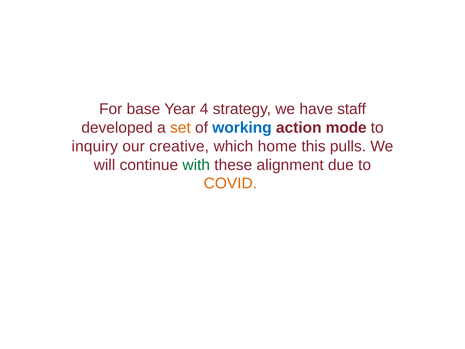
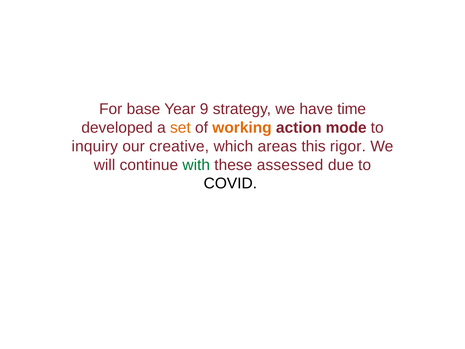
4: 4 -> 9
staff: staff -> time
working colour: blue -> orange
home: home -> areas
pulls: pulls -> rigor
alignment: alignment -> assessed
COVID colour: orange -> black
